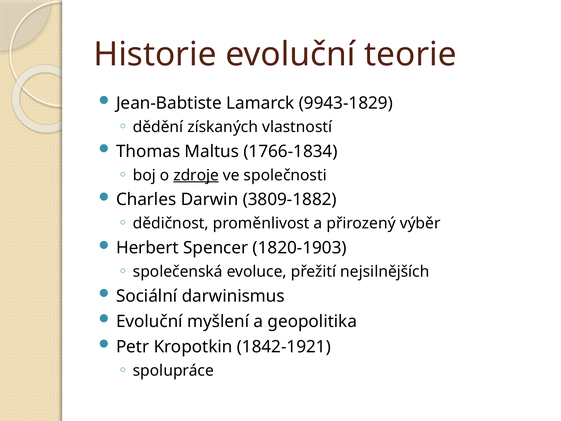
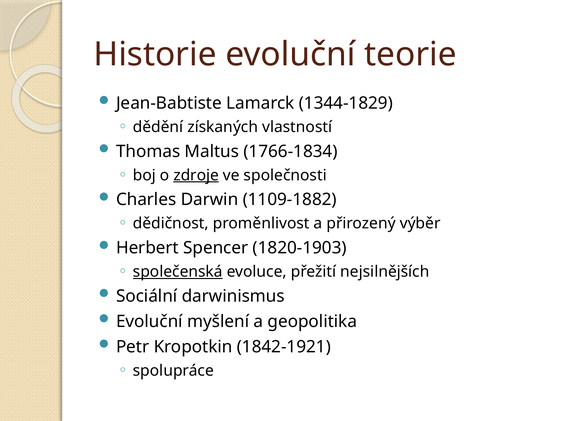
9943-1829: 9943-1829 -> 1344-1829
3809-1882: 3809-1882 -> 1109-1882
společenská underline: none -> present
